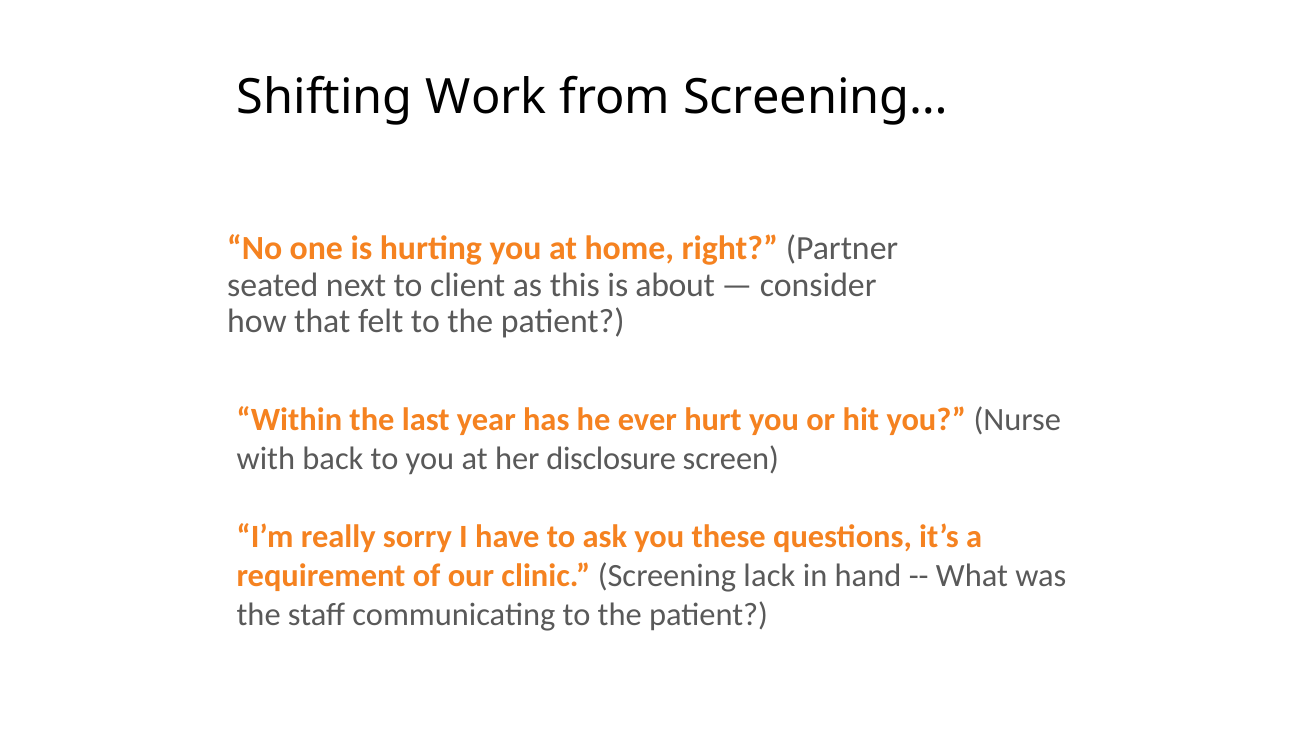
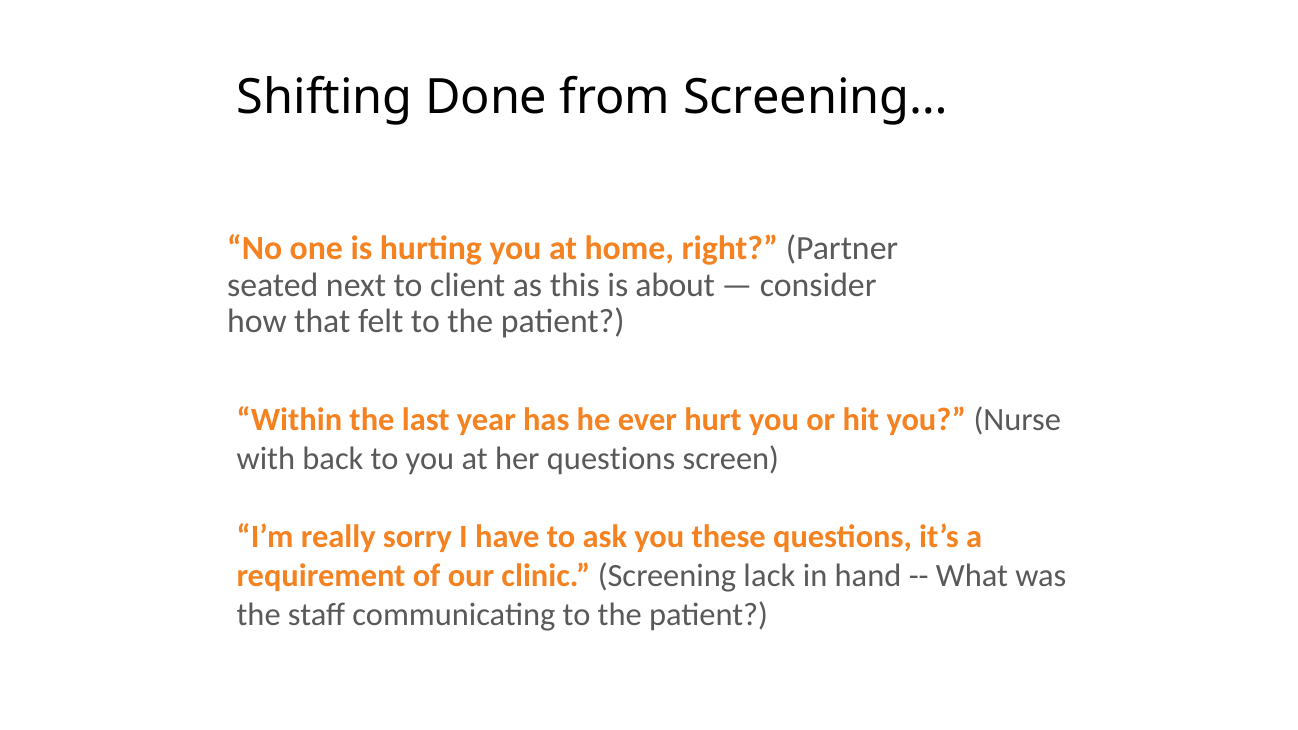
Work: Work -> Done
her disclosure: disclosure -> questions
